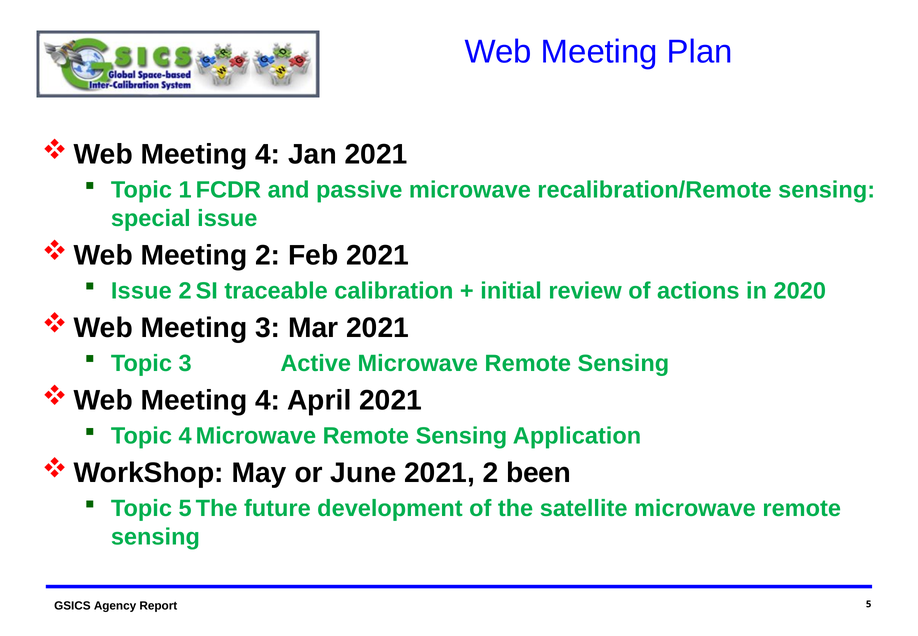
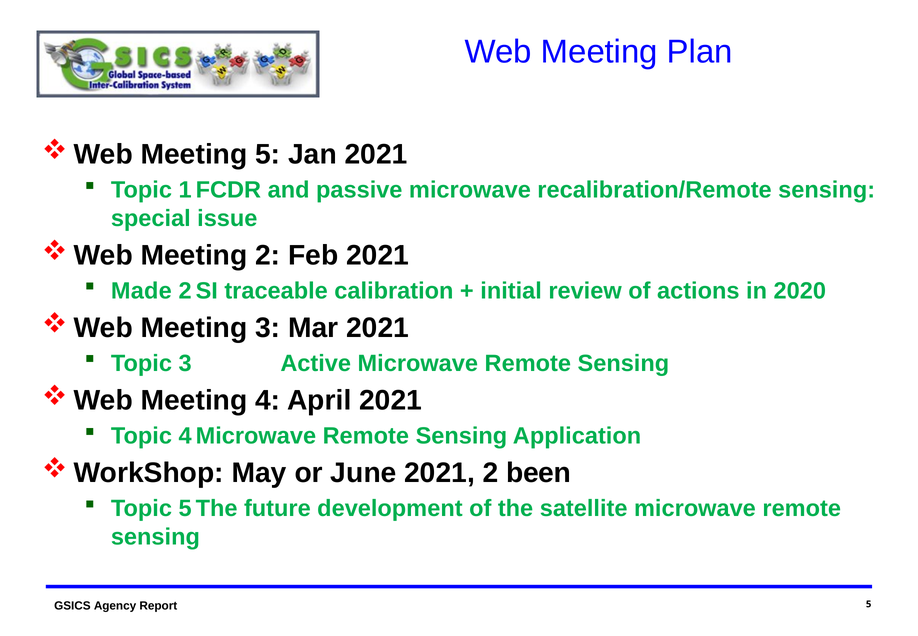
4 at (268, 155): 4 -> 5
Issue at (141, 291): Issue -> Made
